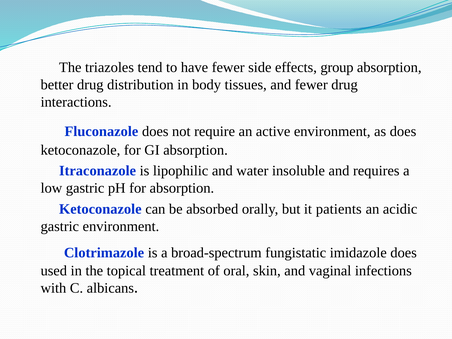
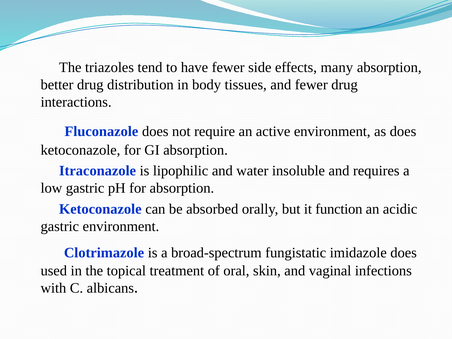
group: group -> many
patients: patients -> function
